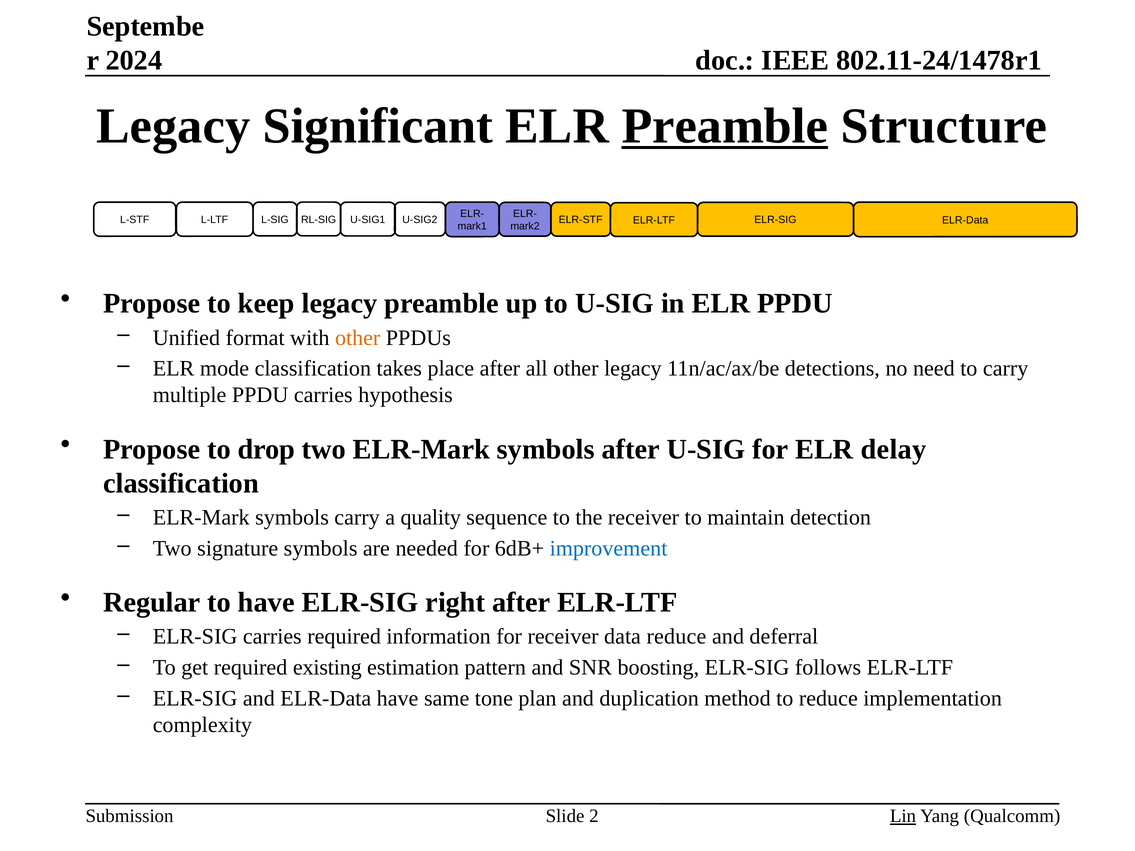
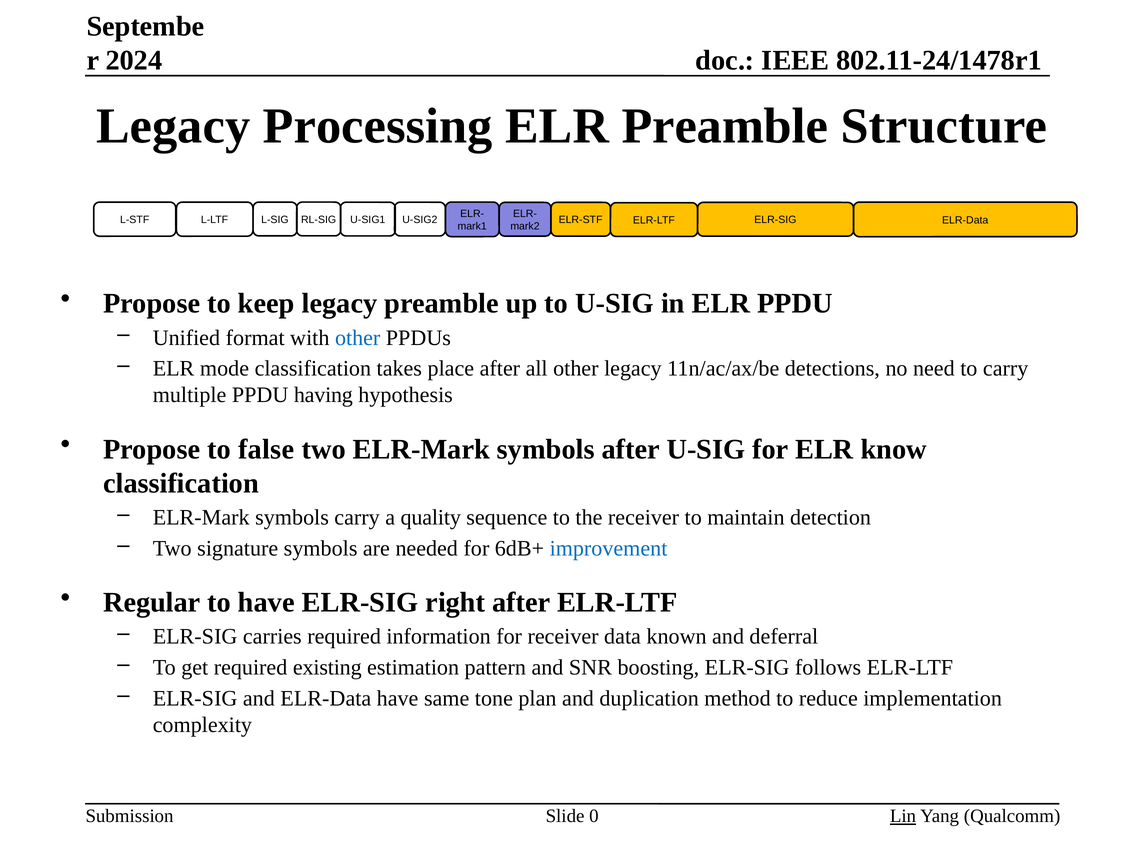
Significant: Significant -> Processing
Preamble at (725, 126) underline: present -> none
other at (358, 338) colour: orange -> blue
PPDU carries: carries -> having
drop: drop -> false
delay: delay -> know
data reduce: reduce -> known
2: 2 -> 0
